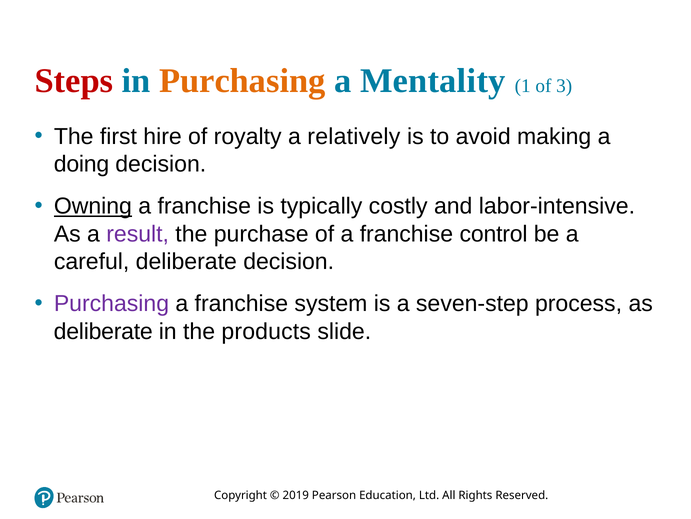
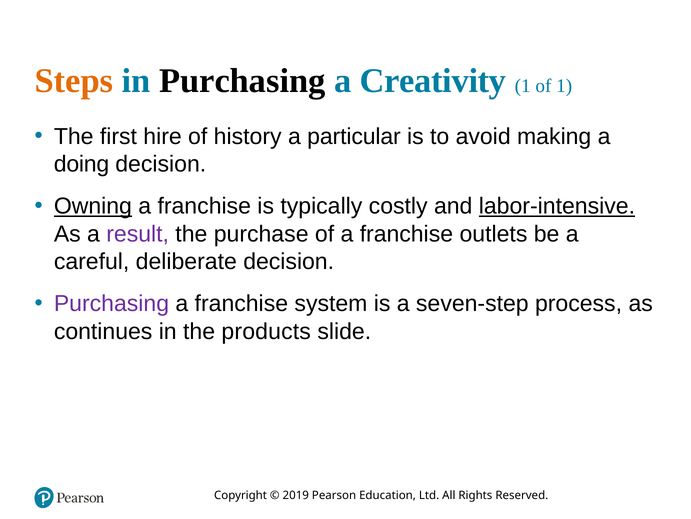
Steps colour: red -> orange
Purchasing at (242, 81) colour: orange -> black
Mentality: Mentality -> Creativity
of 3: 3 -> 1
royalty: royalty -> history
relatively: relatively -> particular
labor-intensive underline: none -> present
control: control -> outlets
deliberate at (103, 331): deliberate -> continues
